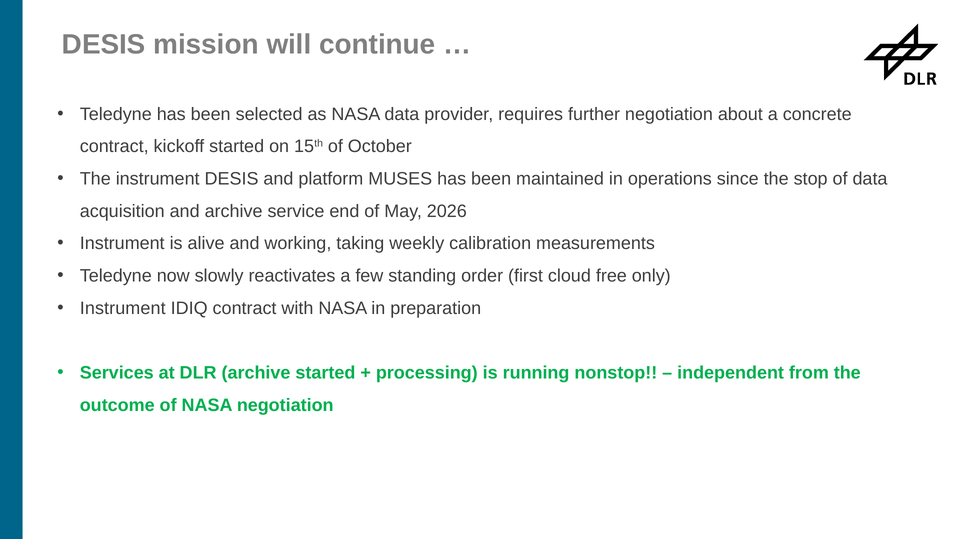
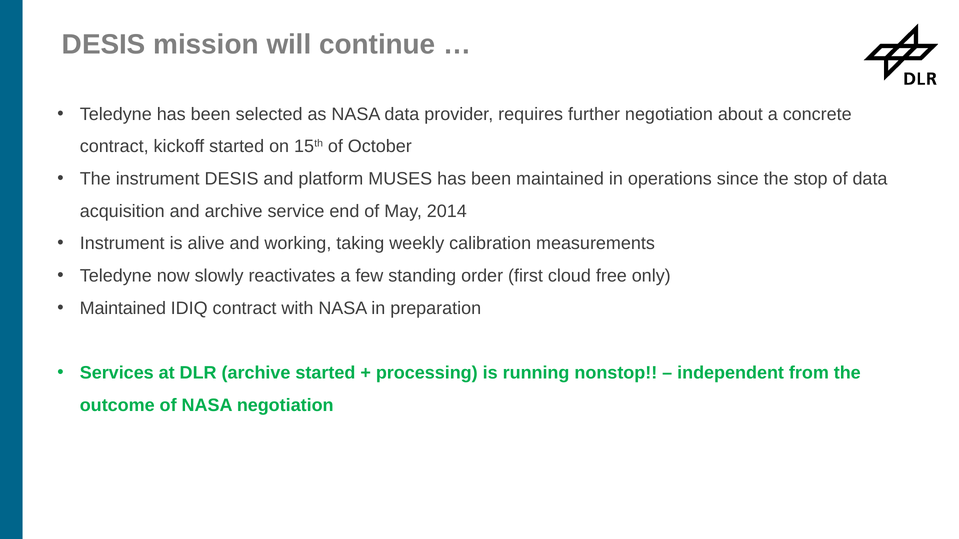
2026: 2026 -> 2014
Instrument at (123, 308): Instrument -> Maintained
